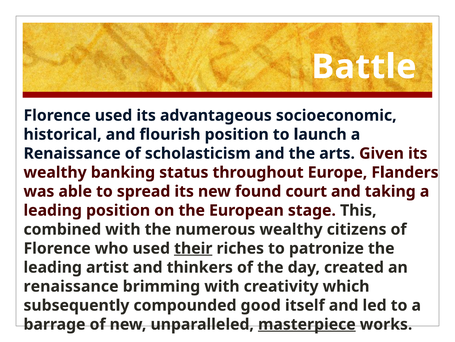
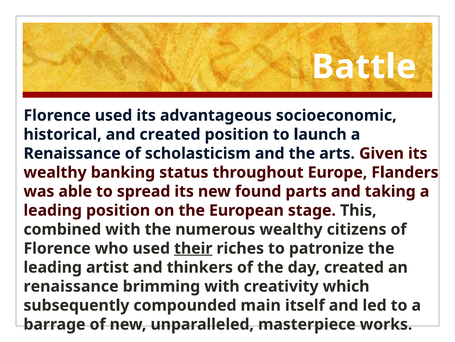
and flourish: flourish -> created
court: court -> parts
good: good -> main
masterpiece underline: present -> none
